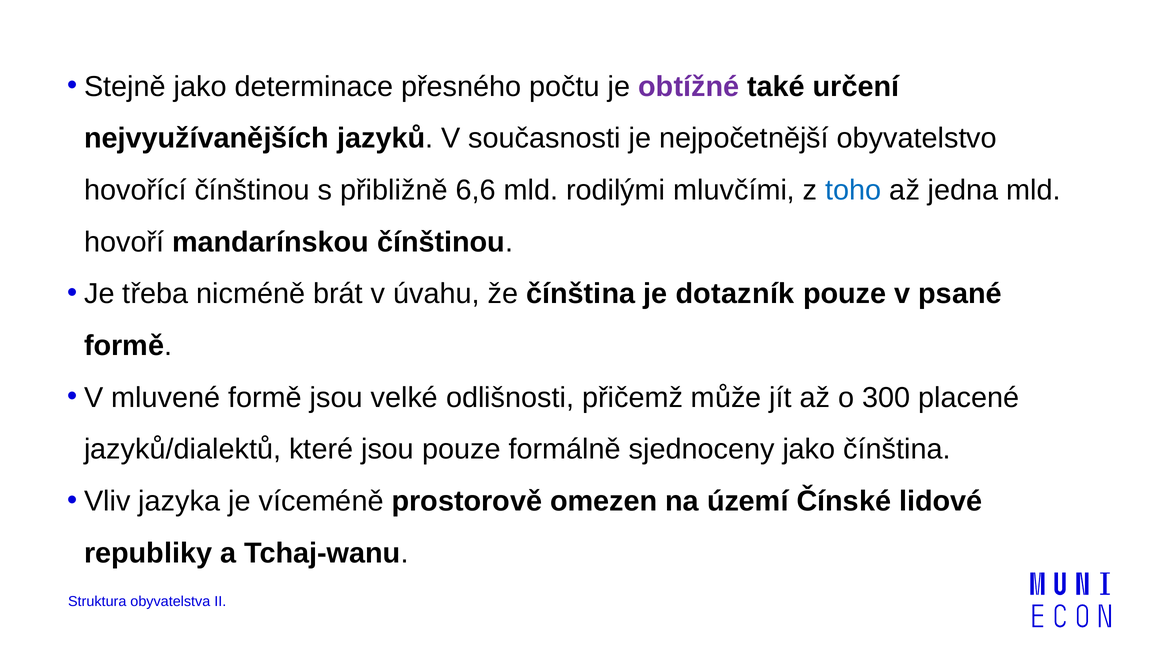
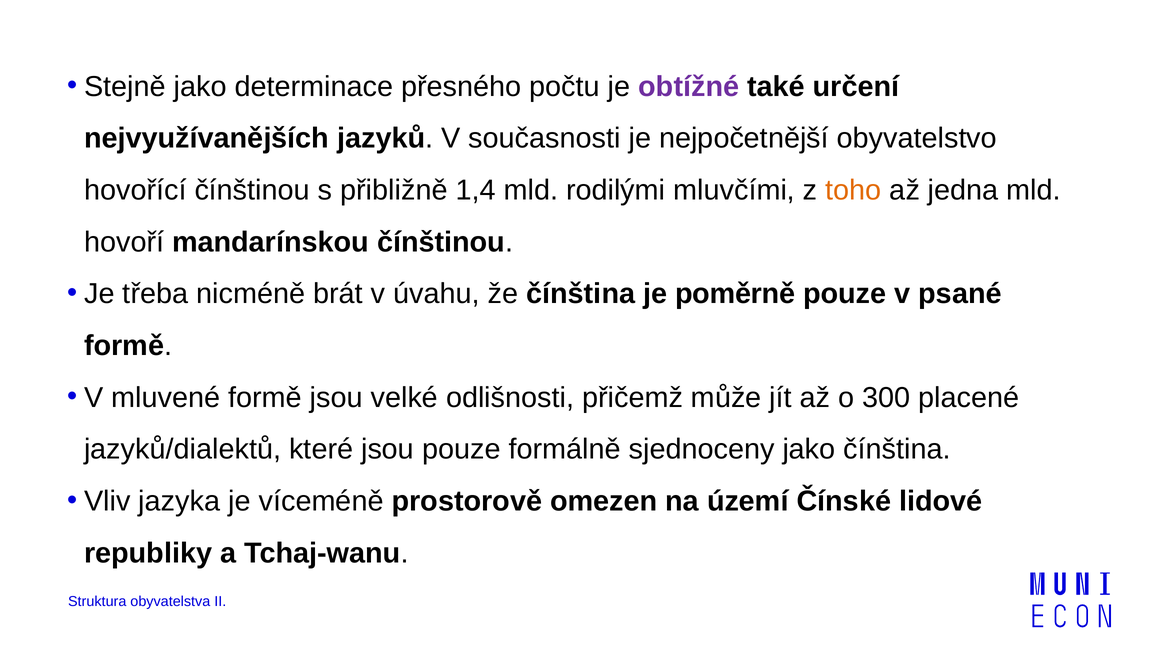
6,6: 6,6 -> 1,4
toho colour: blue -> orange
dotazník: dotazník -> poměrně
